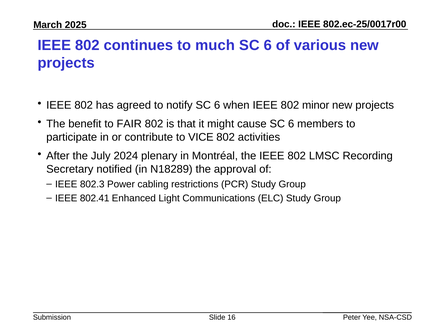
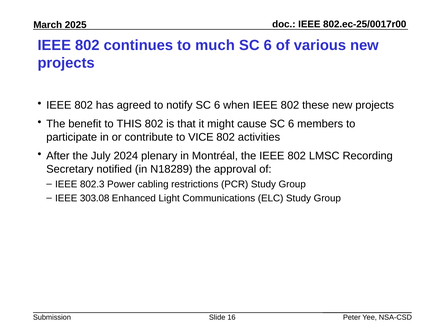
minor: minor -> these
FAIR: FAIR -> THIS
802.41: 802.41 -> 303.08
